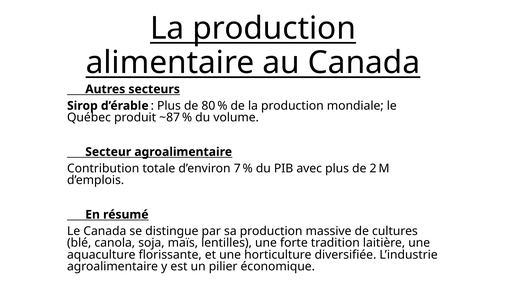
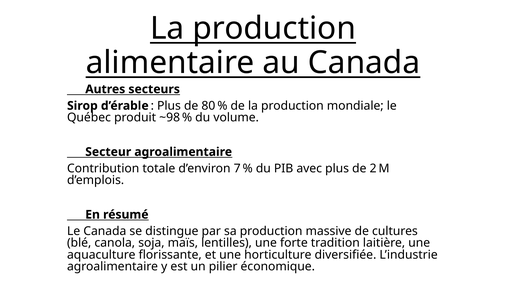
~87: ~87 -> ~98
